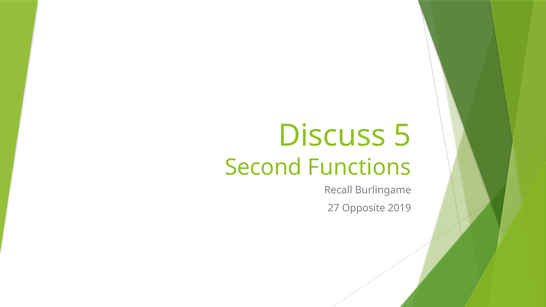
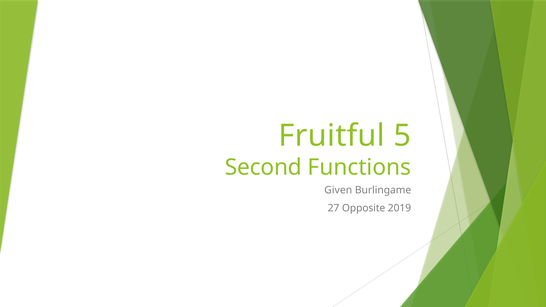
Discuss: Discuss -> Fruitful
Recall: Recall -> Given
